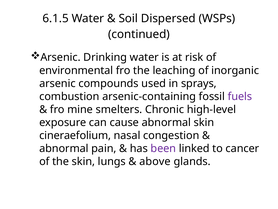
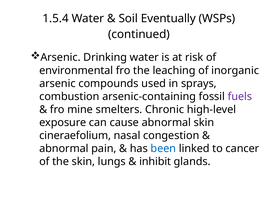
6.1.5: 6.1.5 -> 1.5.4
Dispersed: Dispersed -> Eventually
been colour: purple -> blue
above: above -> inhibit
